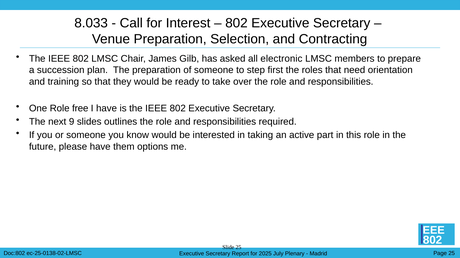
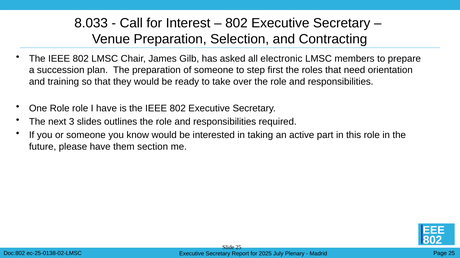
Role free: free -> role
9: 9 -> 3
options: options -> section
